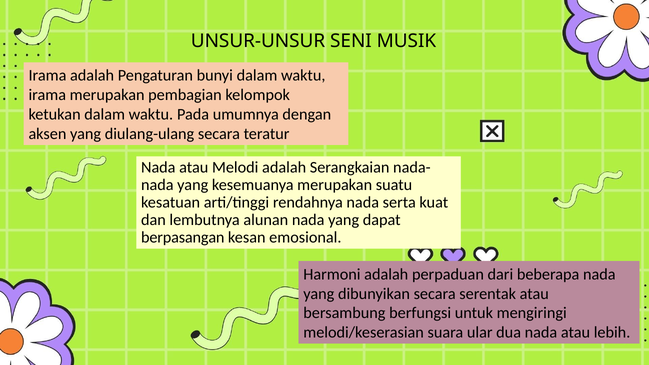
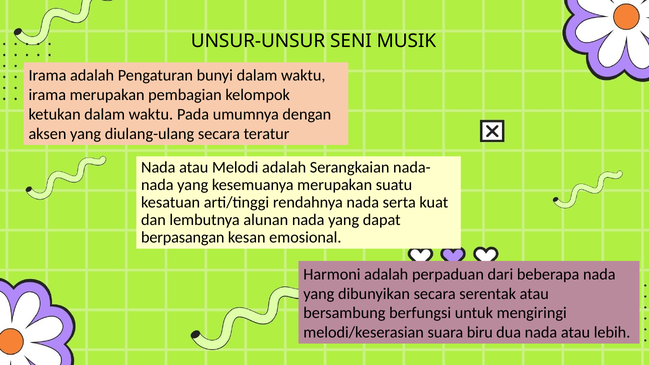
ular: ular -> biru
